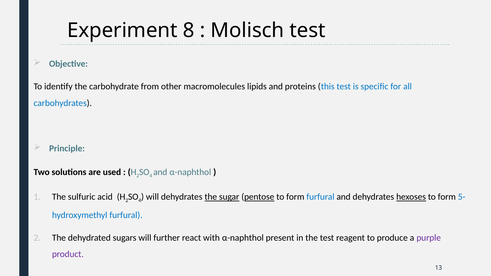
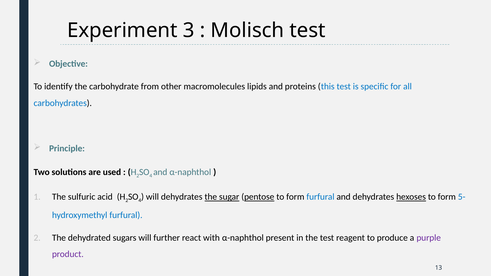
8: 8 -> 3
